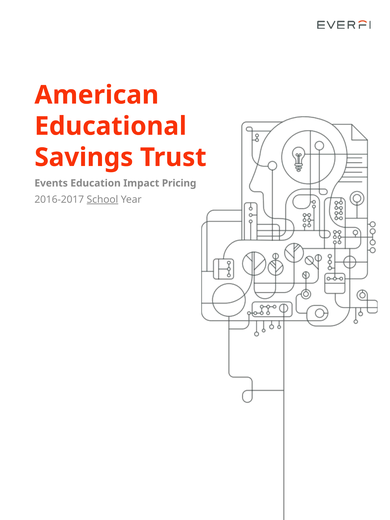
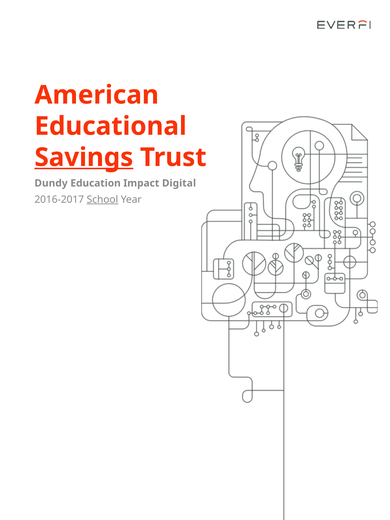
Savings underline: none -> present
Events: Events -> Dundy
Pricing: Pricing -> Digital
